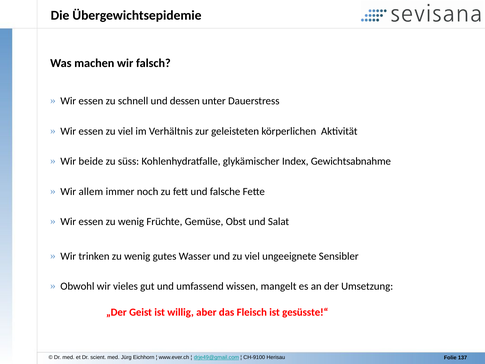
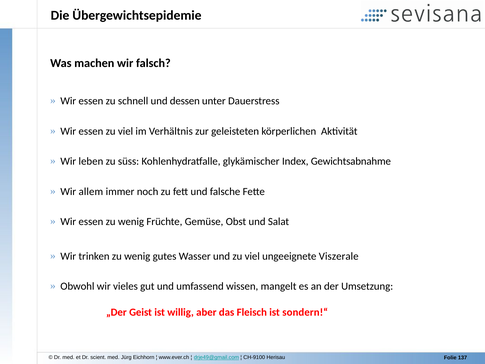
beide: beide -> leben
Sensibler: Sensibler -> Viszerale
gesüsste!“: gesüsste!“ -> sondern!“
